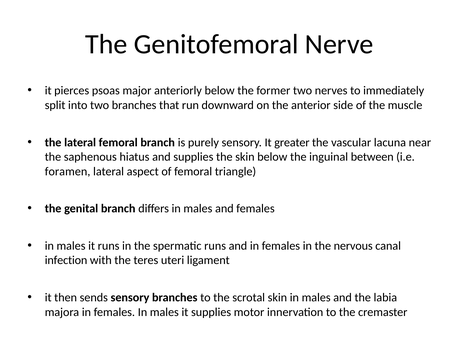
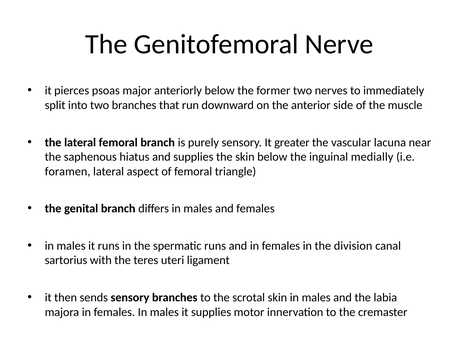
between: between -> medially
nervous: nervous -> division
infection: infection -> sartorius
